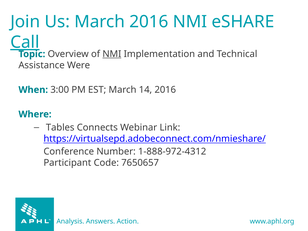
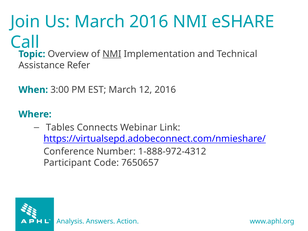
Call underline: present -> none
Were: Were -> Refer
14: 14 -> 12
